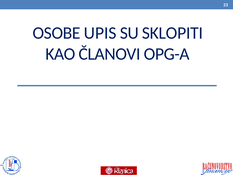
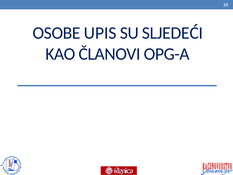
SKLOPITI: SKLOPITI -> SLJEDEĆI
